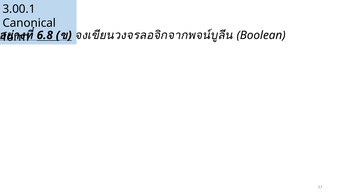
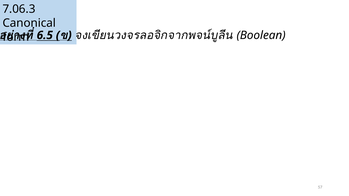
3.00.1: 3.00.1 -> 7.06.3
6.8: 6.8 -> 6.5
